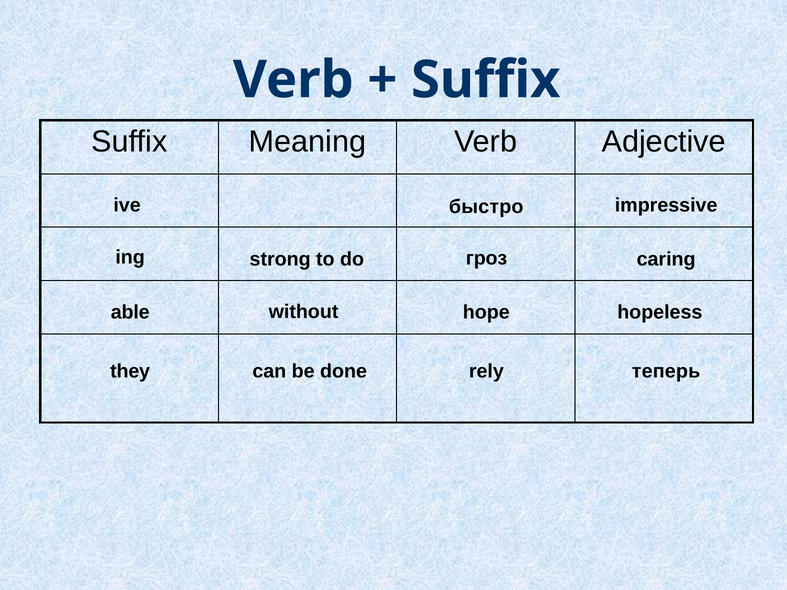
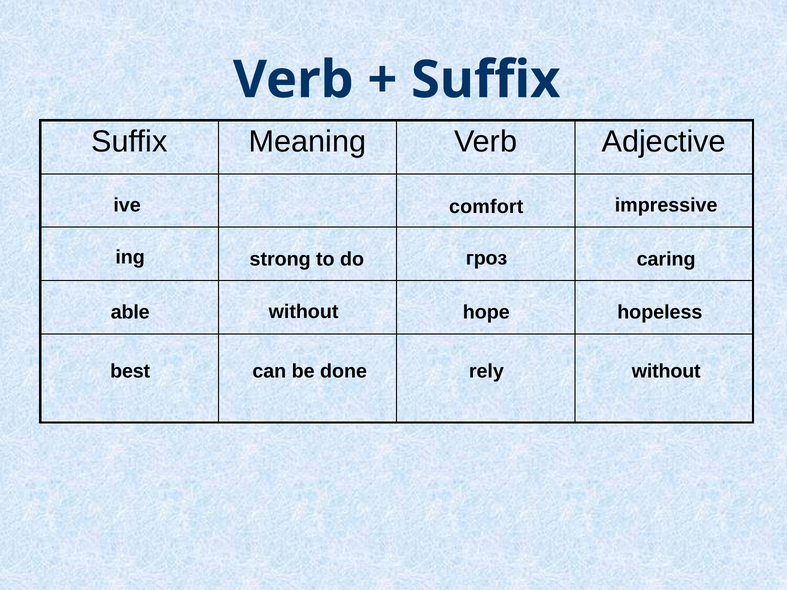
быстро: быстро -> comfort
they: they -> best
rely теперь: теперь -> without
